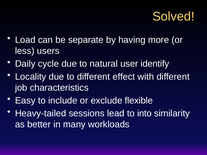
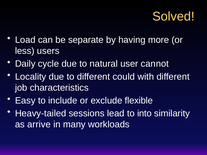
identify: identify -> cannot
effect: effect -> could
better: better -> arrive
